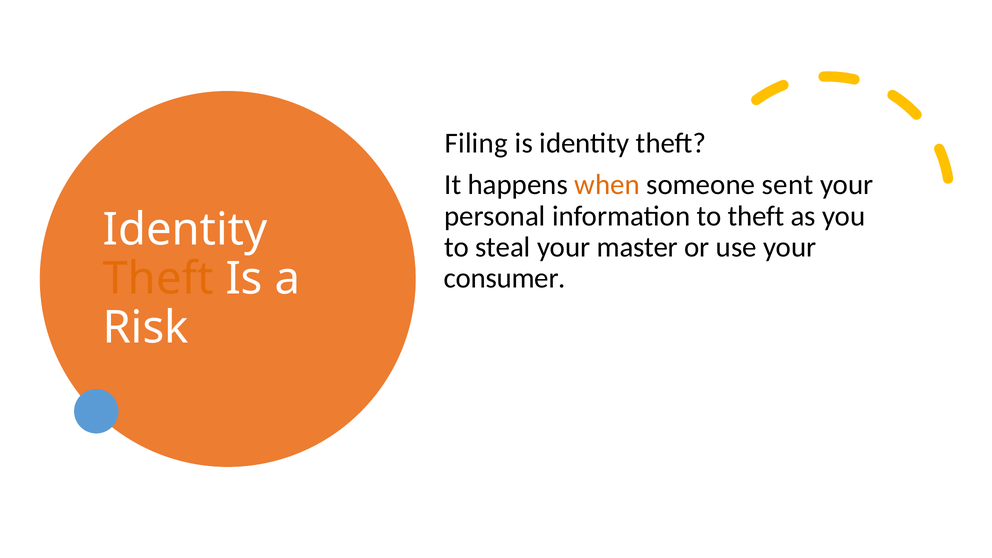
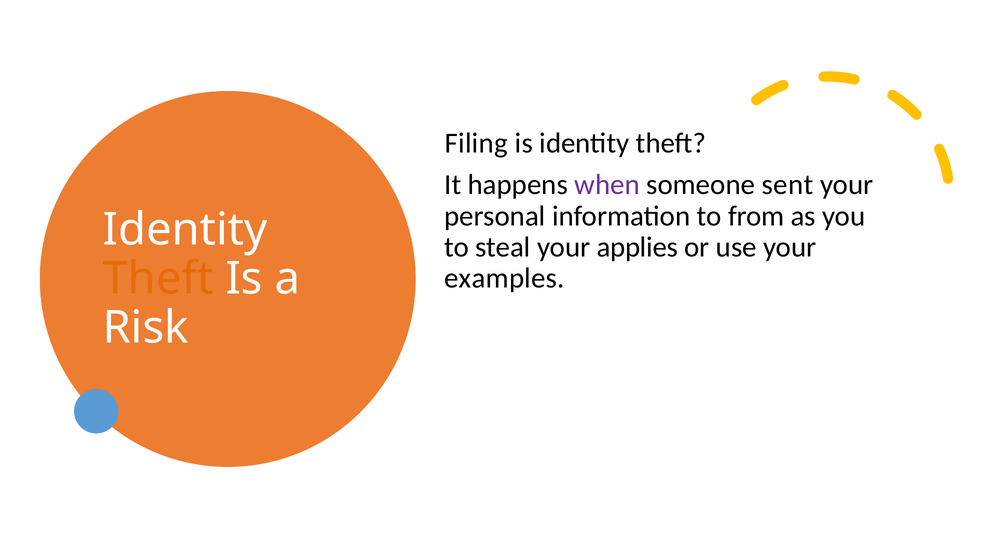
when colour: orange -> purple
to theft: theft -> from
master: master -> applies
consumer: consumer -> examples
